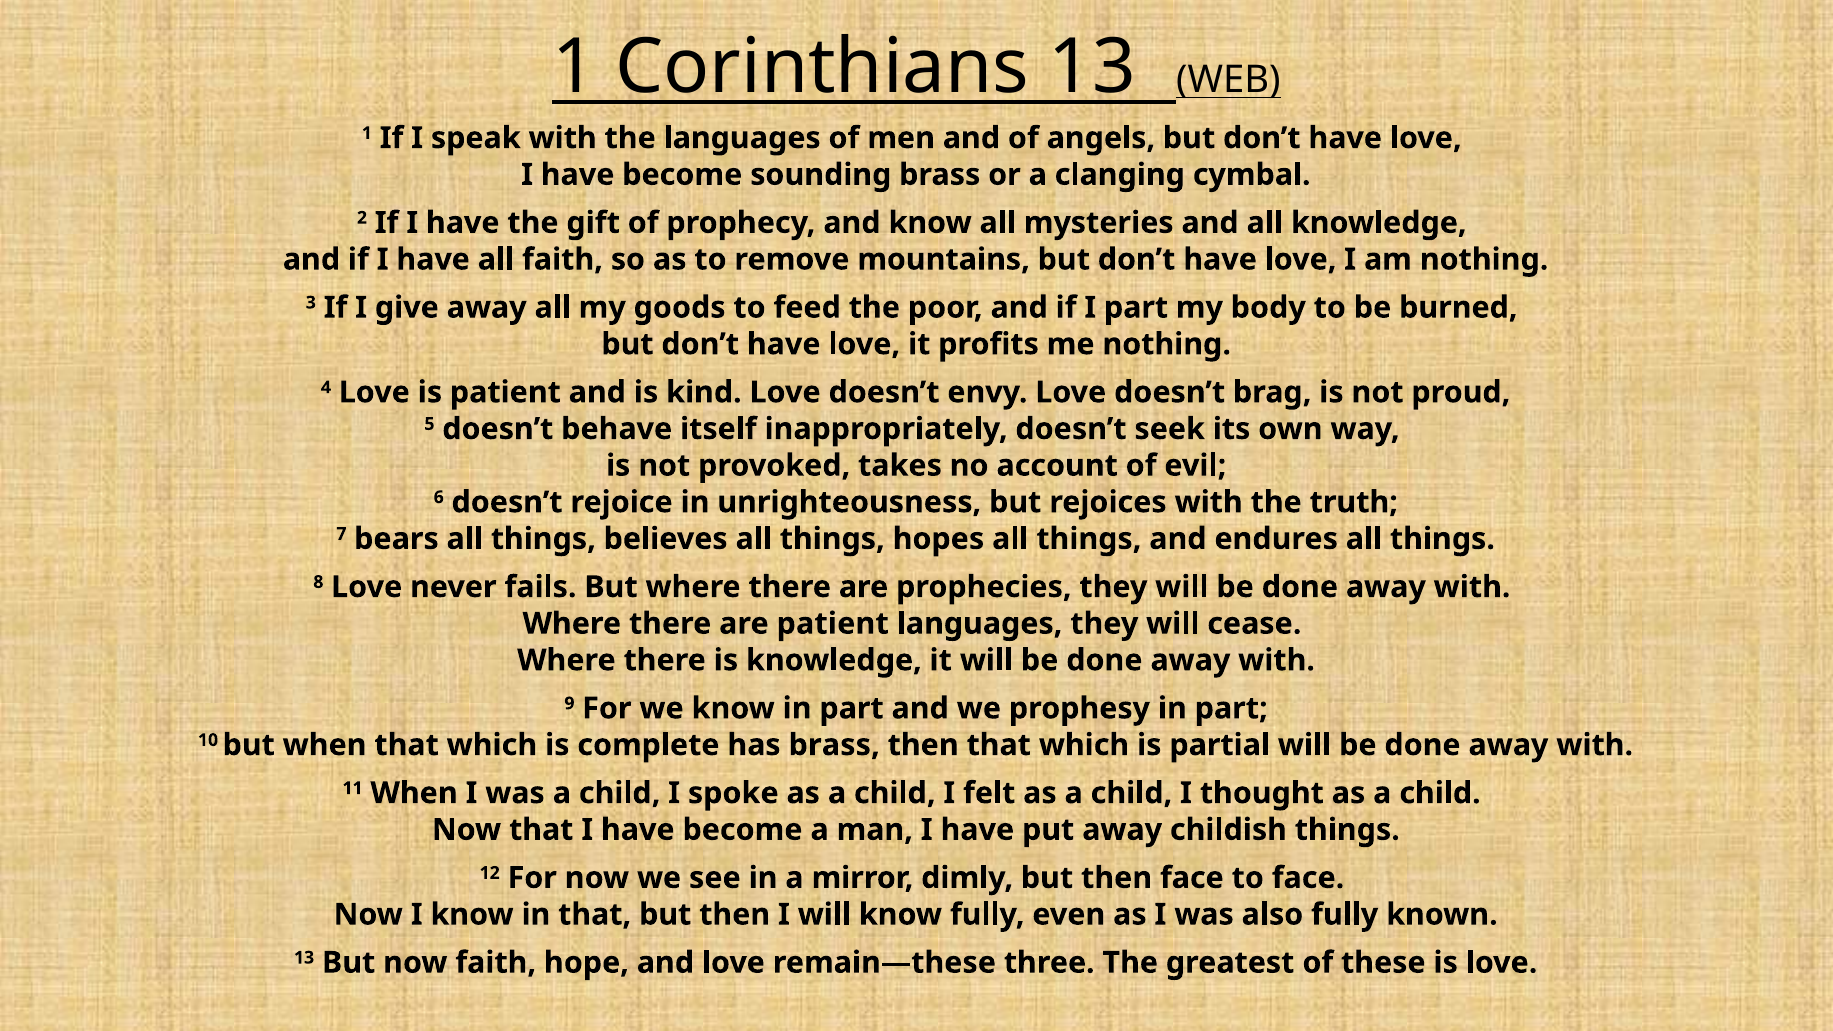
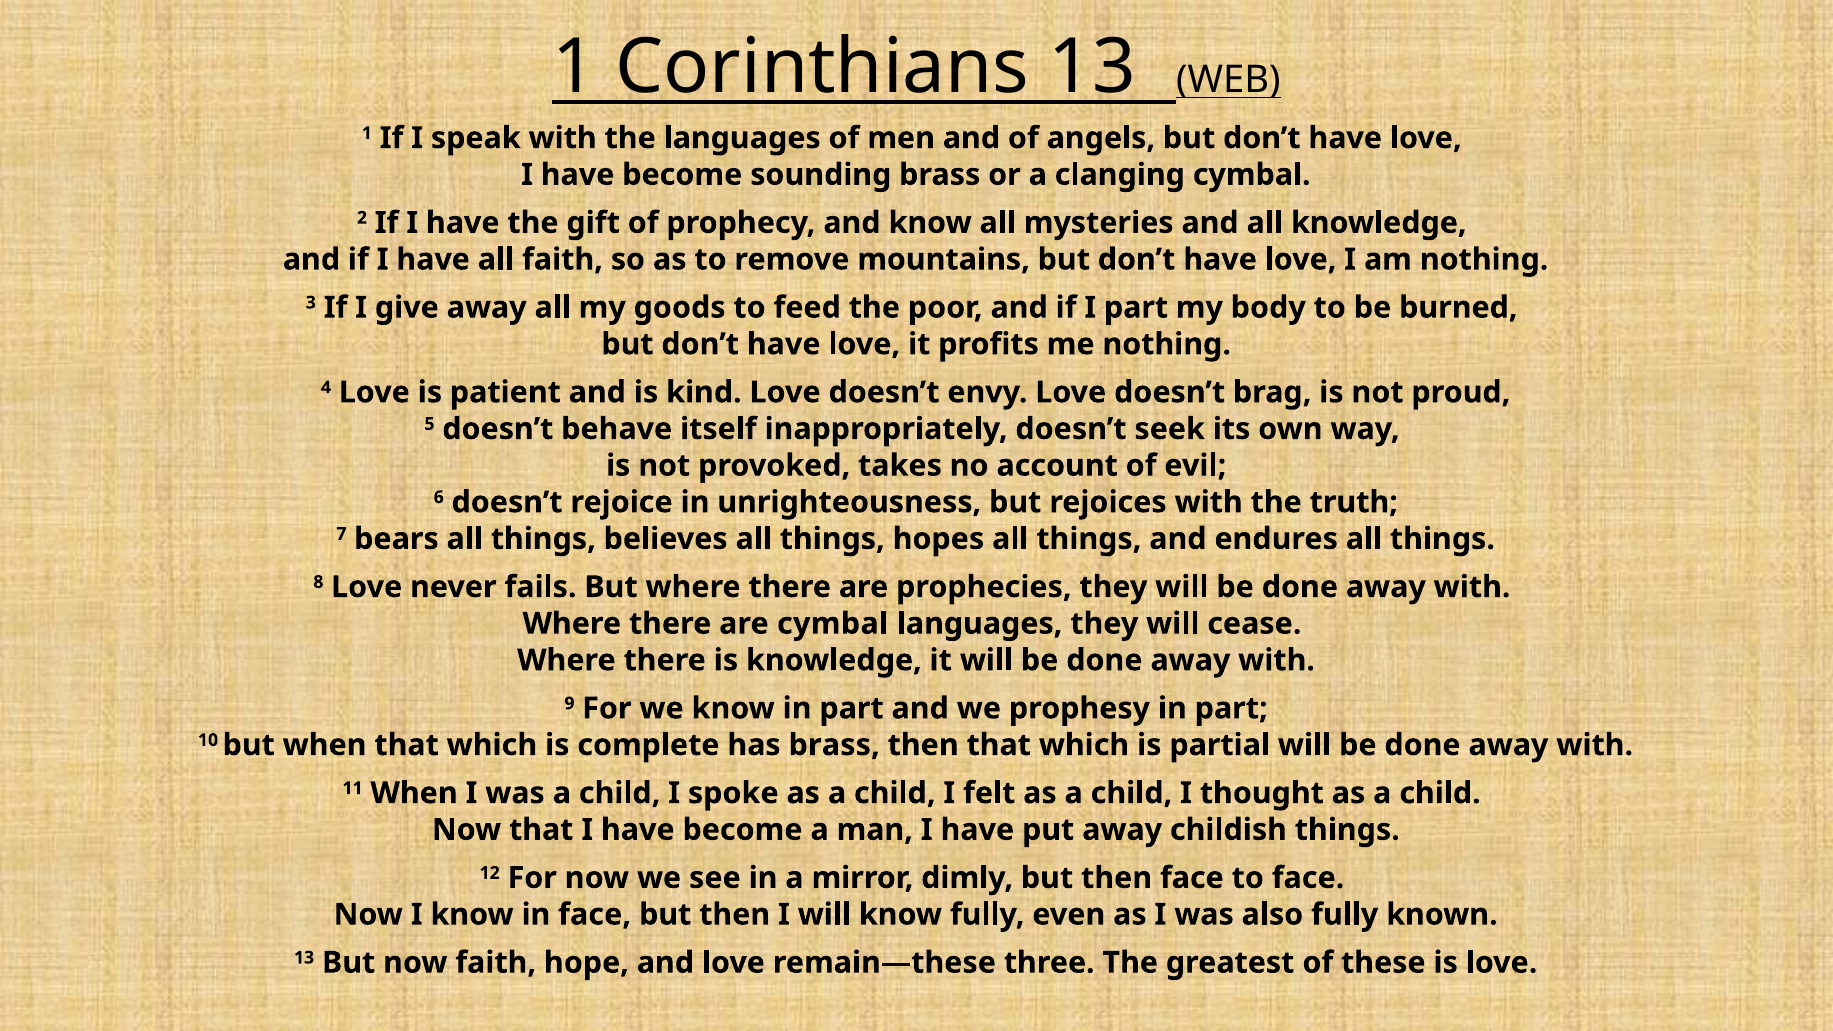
are patient: patient -> cymbal
in that: that -> face
